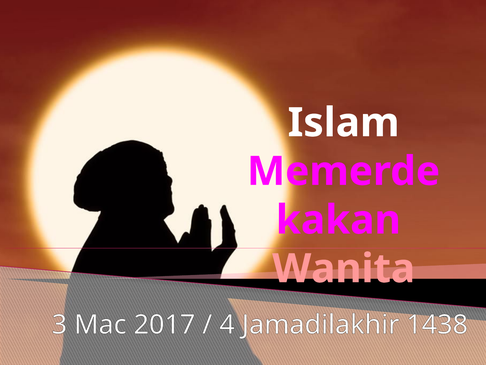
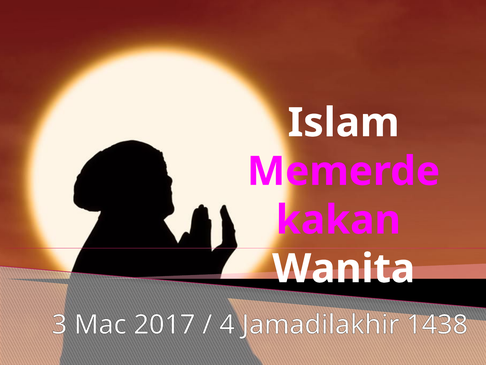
Wanita colour: pink -> white
